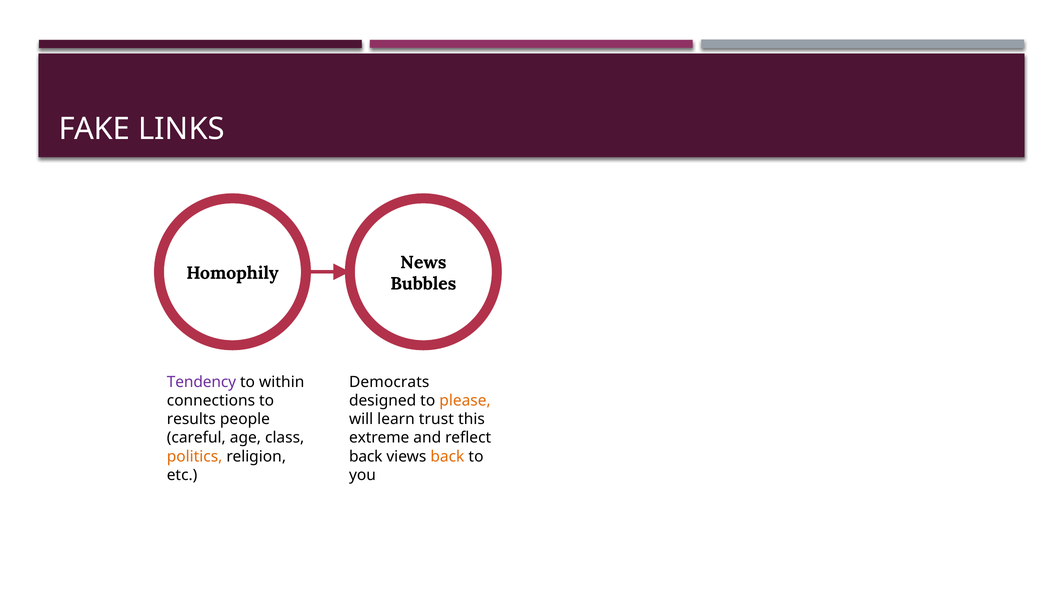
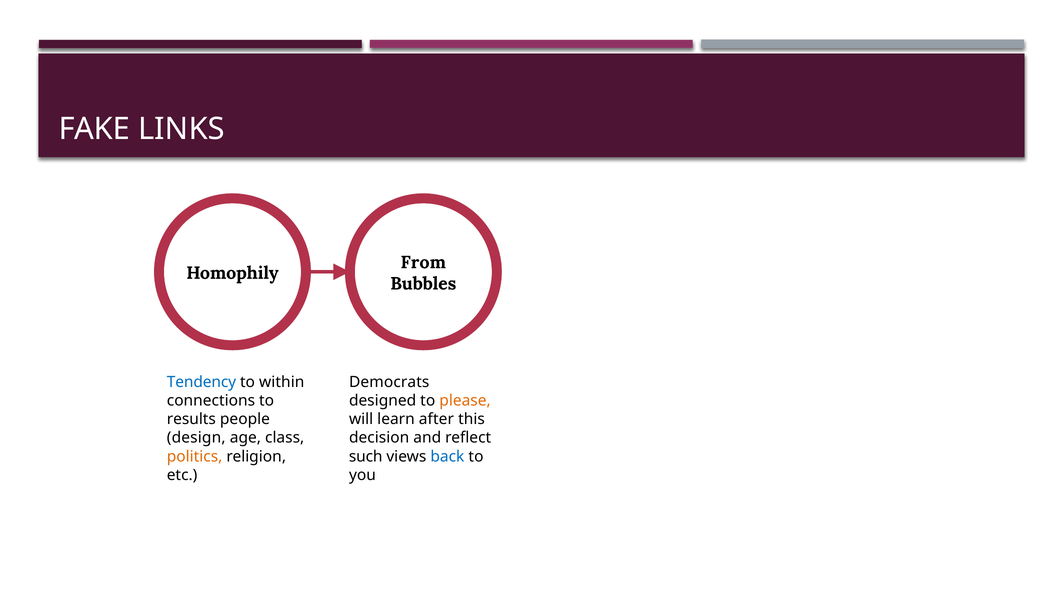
News: News -> From
Tendency colour: purple -> blue
trust: trust -> after
careful: careful -> design
extreme: extreme -> decision
back at (366, 456): back -> such
back at (447, 456) colour: orange -> blue
